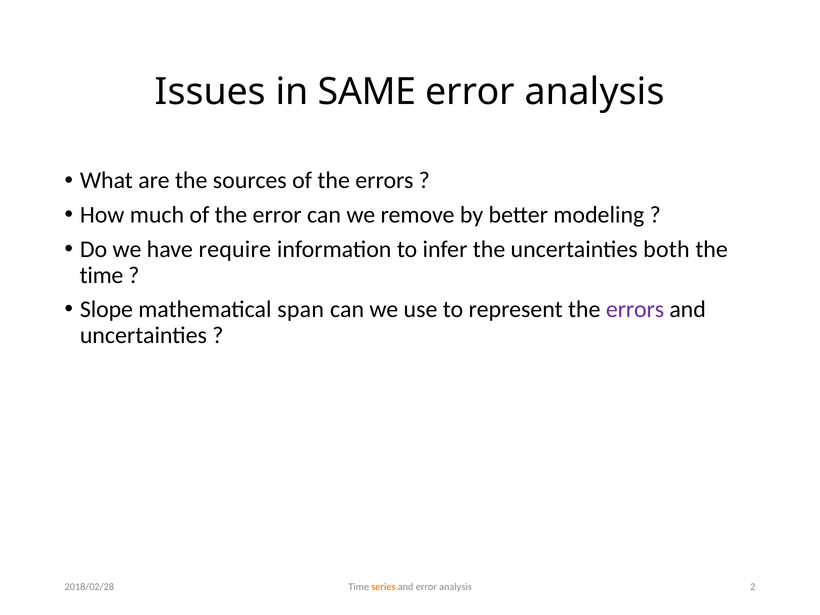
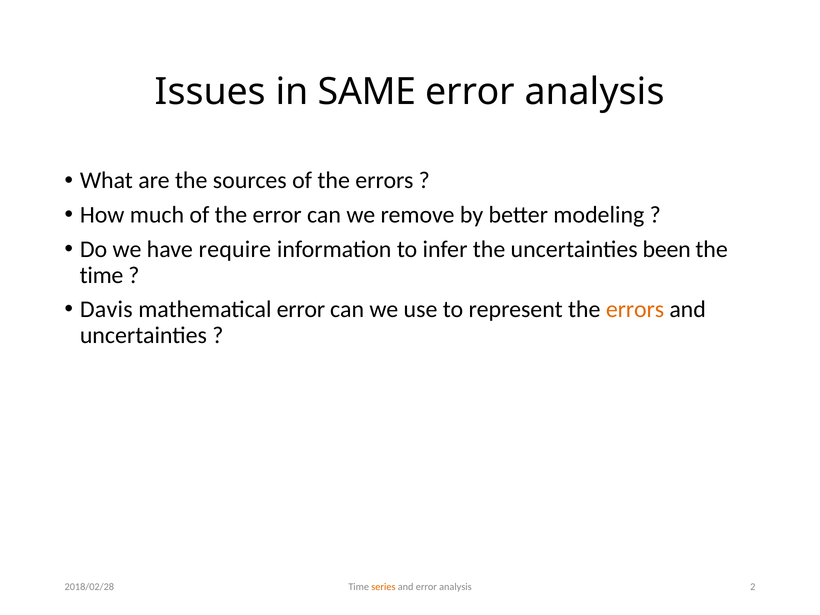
both: both -> been
Slope: Slope -> Davis
mathematical span: span -> error
errors at (635, 310) colour: purple -> orange
